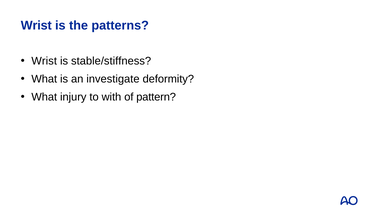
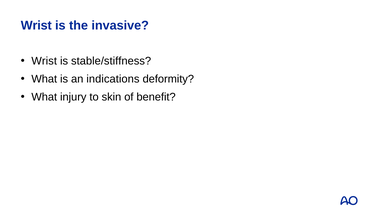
patterns: patterns -> invasive
investigate: investigate -> indications
with: with -> skin
pattern: pattern -> benefit
